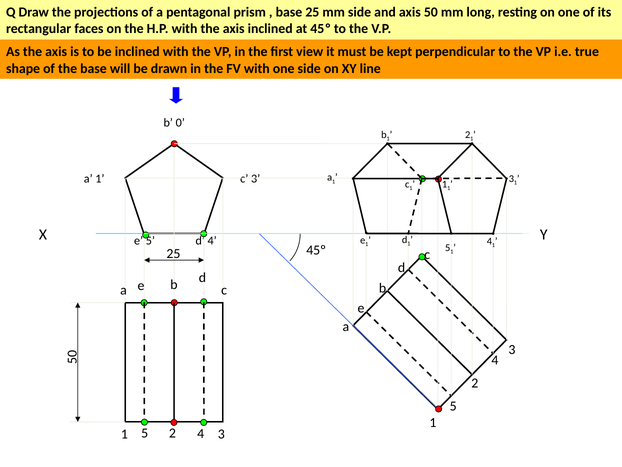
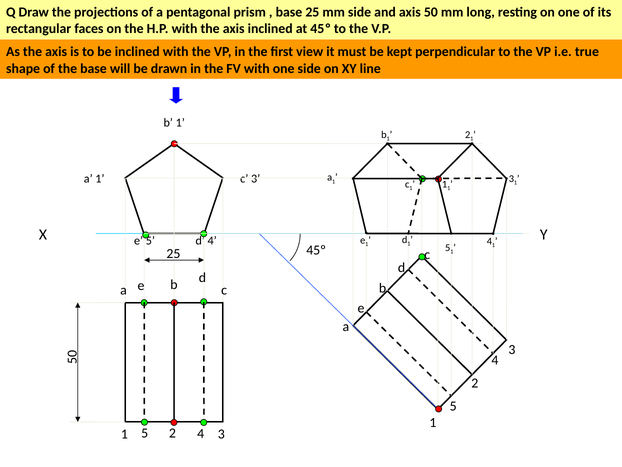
0 at (180, 122): 0 -> 1
